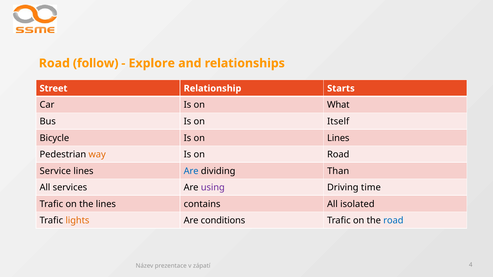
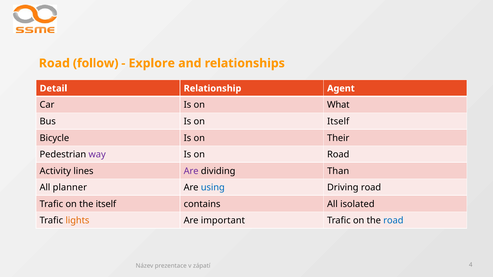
Street: Street -> Detail
Starts: Starts -> Agent
on Lines: Lines -> Their
way colour: orange -> purple
Service: Service -> Activity
Are at (191, 171) colour: blue -> purple
services: services -> planner
using colour: purple -> blue
Driving time: time -> road
the lines: lines -> itself
conditions: conditions -> important
